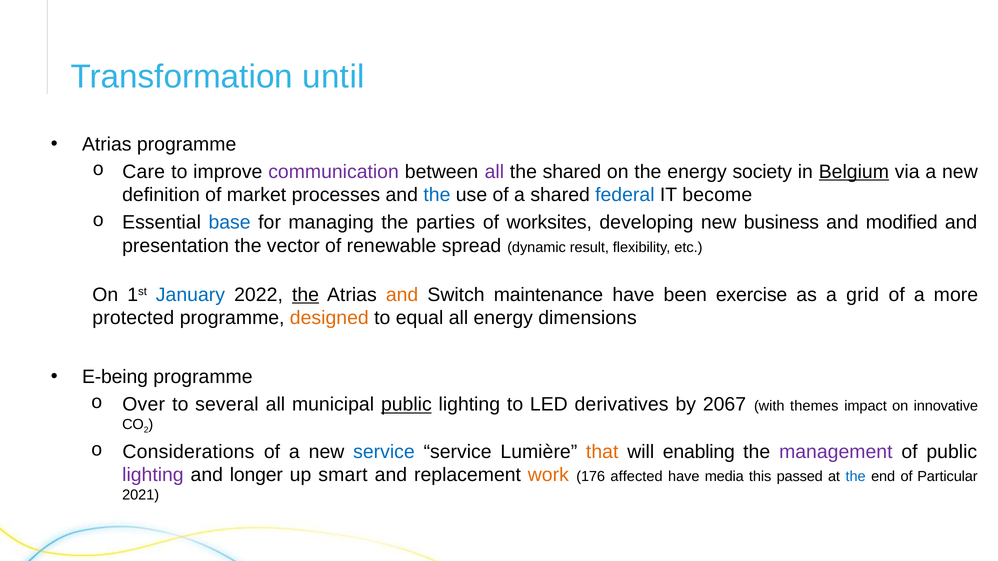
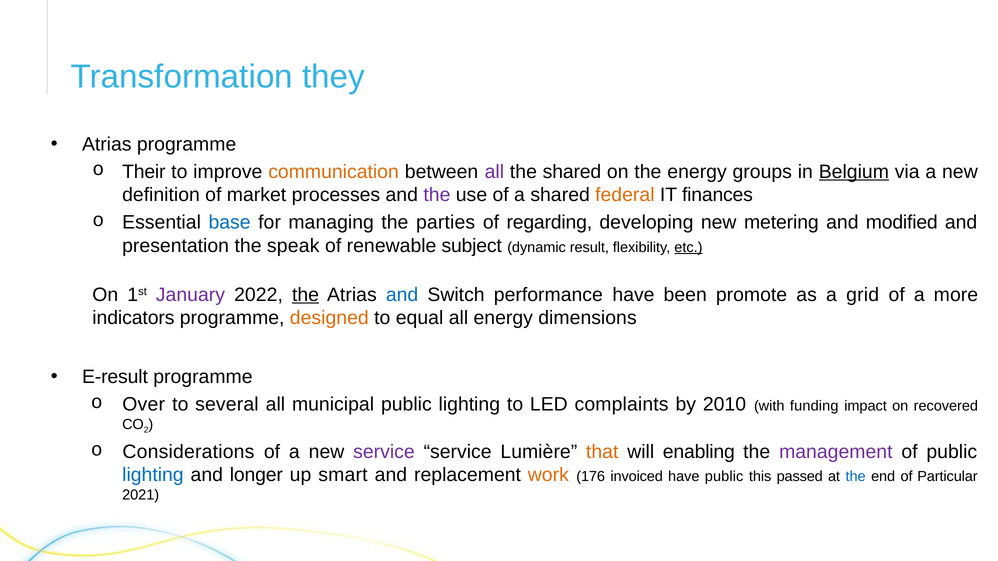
until: until -> they
Care: Care -> Their
communication colour: purple -> orange
society: society -> groups
the at (437, 195) colour: blue -> purple
federal colour: blue -> orange
become: become -> finances
worksites: worksites -> regarding
business: business -> metering
vector: vector -> speak
spread: spread -> subject
etc underline: none -> present
January colour: blue -> purple
and at (402, 295) colour: orange -> blue
maintenance: maintenance -> performance
exercise: exercise -> promote
protected: protected -> indicators
E-being: E-being -> E-result
public at (406, 405) underline: present -> none
derivatives: derivatives -> complaints
2067: 2067 -> 2010
themes: themes -> funding
innovative: innovative -> recovered
service at (384, 452) colour: blue -> purple
lighting at (153, 475) colour: purple -> blue
affected: affected -> invoiced
have media: media -> public
